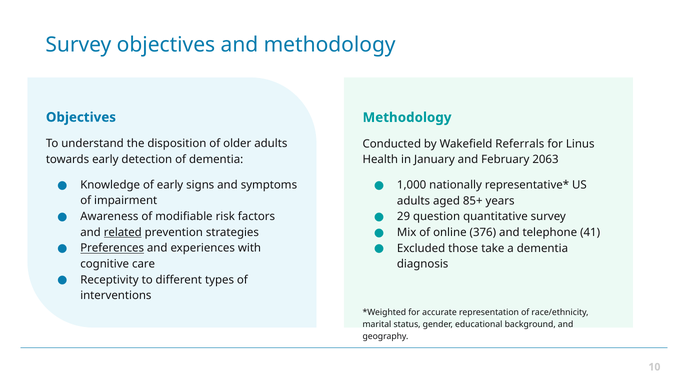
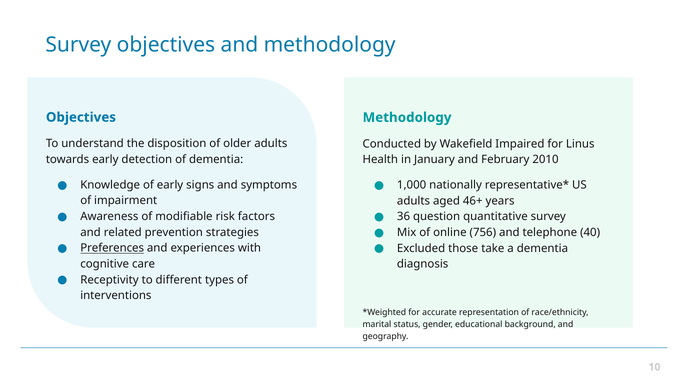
Referrals: Referrals -> Impaired
2063: 2063 -> 2010
85+: 85+ -> 46+
29: 29 -> 36
376: 376 -> 756
41: 41 -> 40
related underline: present -> none
